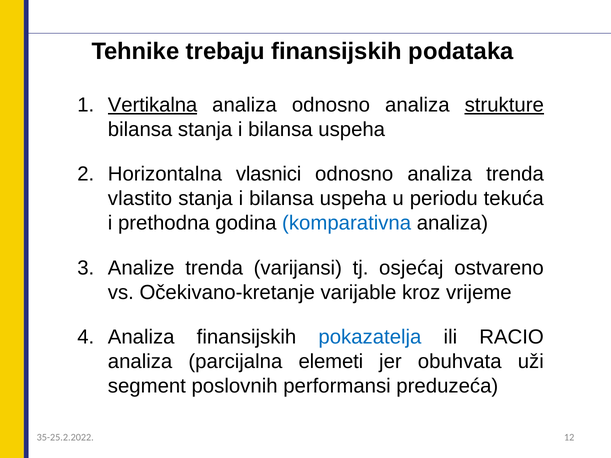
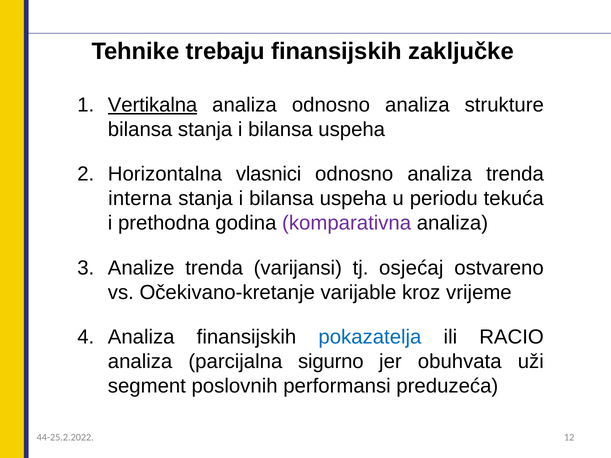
podataka: podataka -> zaključke
strukture underline: present -> none
vlastito: vlastito -> interna
komparativna colour: blue -> purple
elemeti: elemeti -> sigurno
35-25.2.2022: 35-25.2.2022 -> 44-25.2.2022
